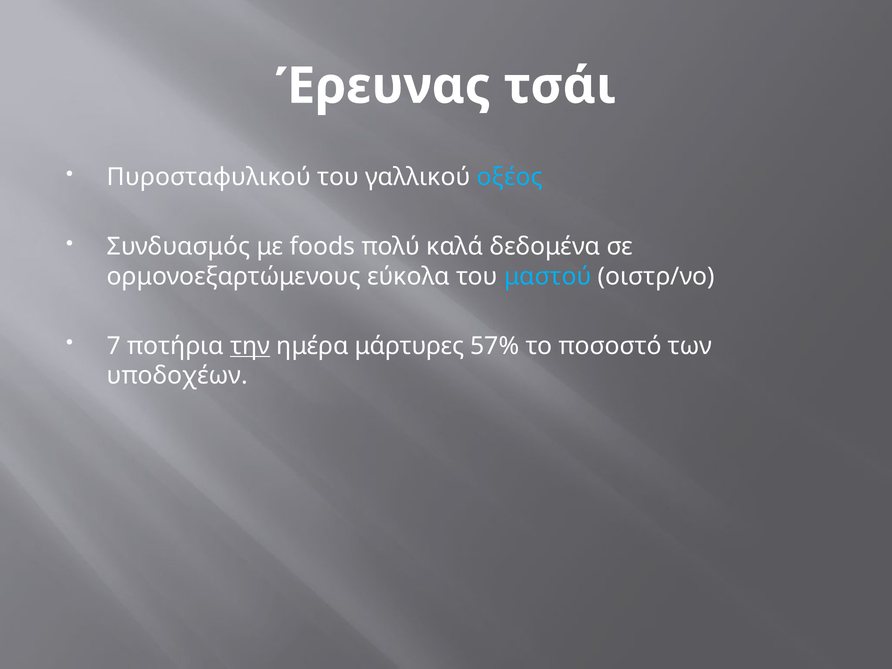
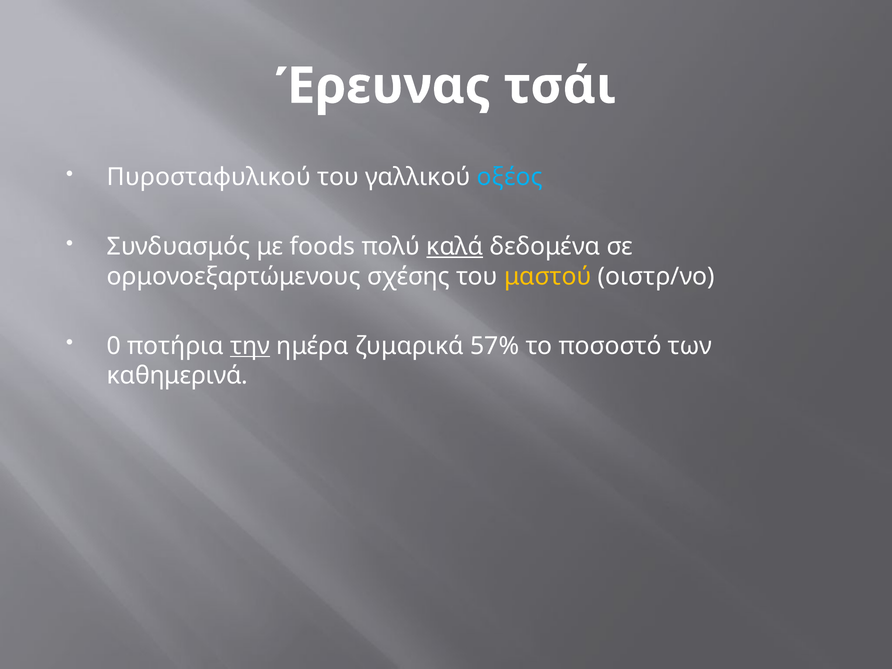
καλά underline: none -> present
εύκολα: εύκολα -> σχέσης
μαστού colour: light blue -> yellow
7: 7 -> 0
μάρτυρες: μάρτυρες -> ζυμαρικά
υποδοχέων: υποδοχέων -> καθημερινά
